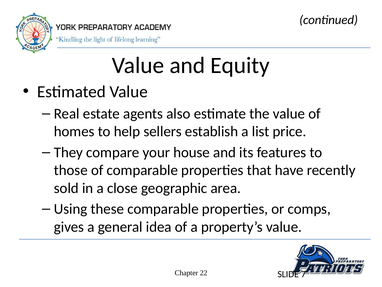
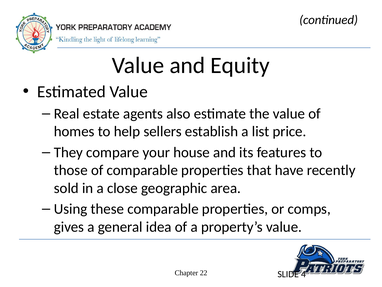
7: 7 -> 4
